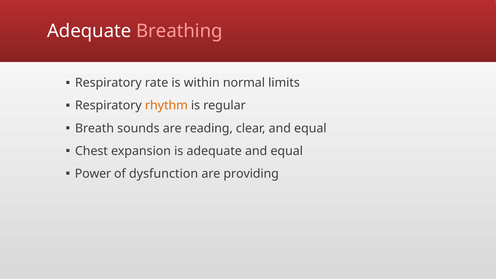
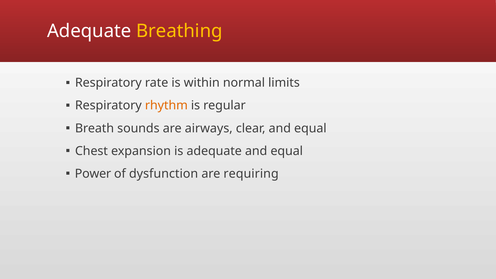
Breathing colour: pink -> yellow
reading: reading -> airways
providing: providing -> requiring
